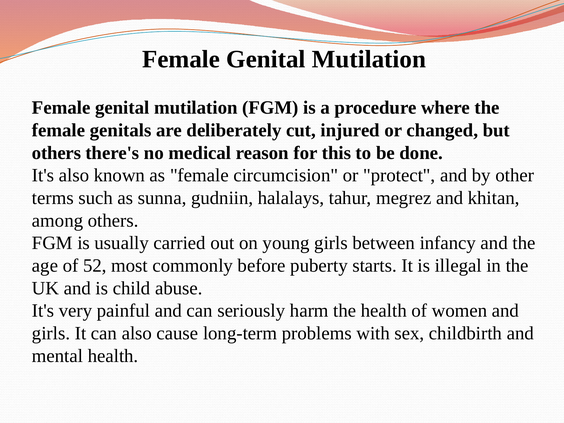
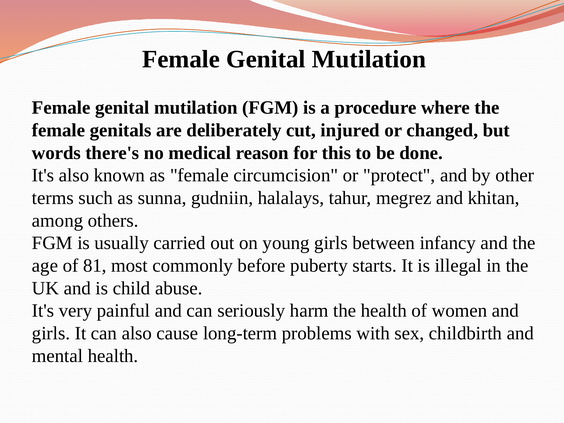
others at (56, 153): others -> words
52: 52 -> 81
